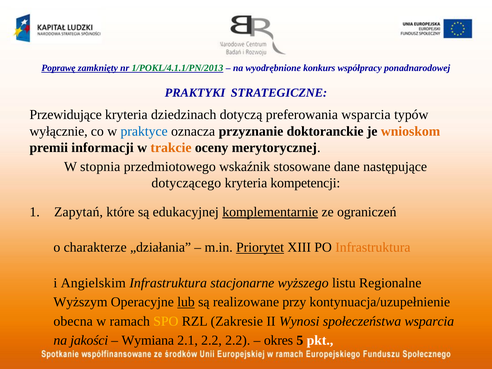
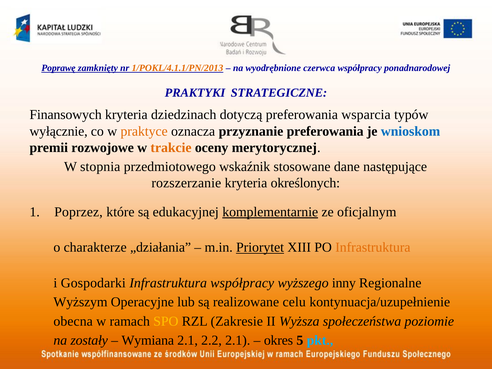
1/POKL/4.1.1/PN/2013 colour: green -> orange
konkurs: konkurs -> czerwca
Przewidujące: Przewidujące -> Finansowych
praktyce colour: blue -> orange
przyznanie doktoranckie: doktoranckie -> preferowania
wnioskom colour: orange -> blue
informacji: informacji -> rozwojowe
dotyczącego: dotyczącego -> rozszerzanie
kompetencji: kompetencji -> określonych
Zapytań: Zapytań -> Poprzez
ograniczeń: ograniczeń -> oficjalnym
Angielskim: Angielskim -> Gospodarki
Infrastruktura stacjonarne: stacjonarne -> współpracy
listu: listu -> inny
lub underline: present -> none
przy: przy -> celu
Wynosi: Wynosi -> Wyższa
społeczeństwa wsparcia: wsparcia -> poziomie
jakości: jakości -> zostały
2.2 2.2: 2.2 -> 2.1
pkt colour: white -> light blue
